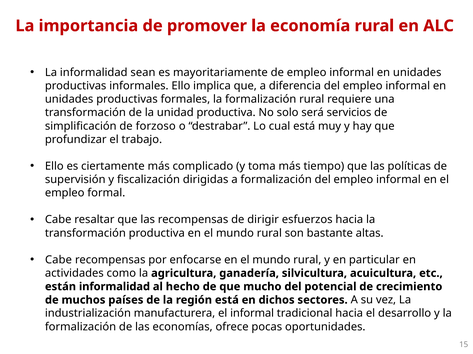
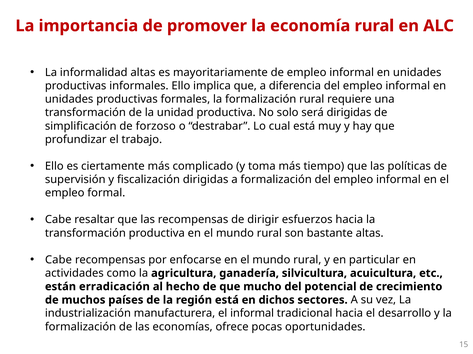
informalidad sean: sean -> altas
será servicios: servicios -> dirigidas
están informalidad: informalidad -> erradicación
